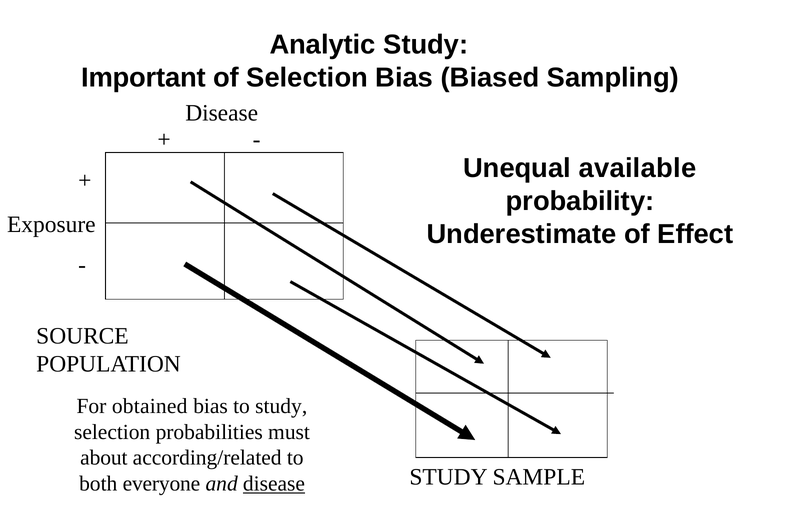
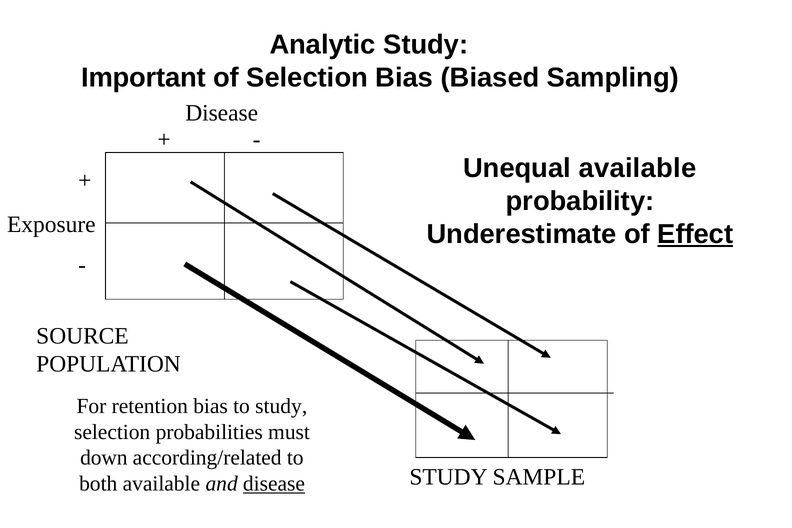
Effect underline: none -> present
obtained: obtained -> retention
about: about -> down
both everyone: everyone -> available
